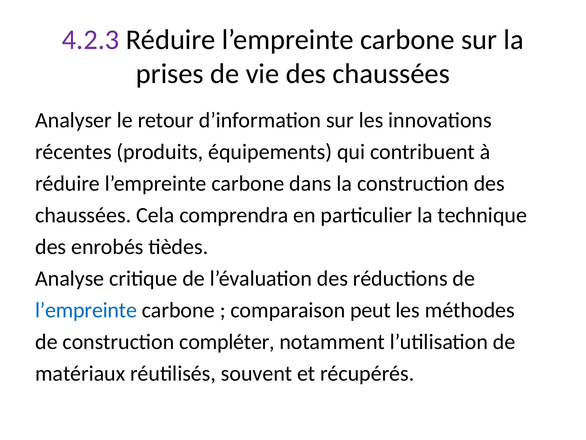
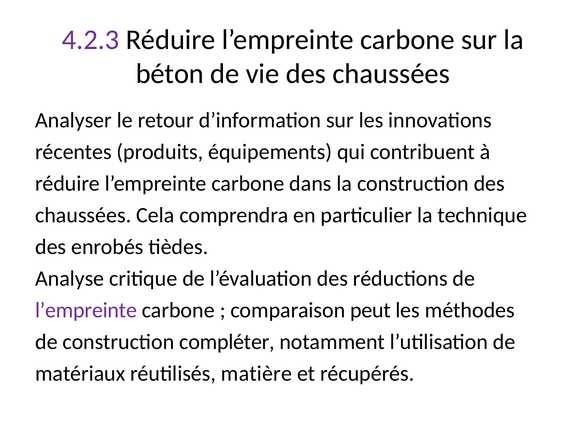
prises: prises -> béton
l’empreinte at (86, 310) colour: blue -> purple
souvent: souvent -> matière
